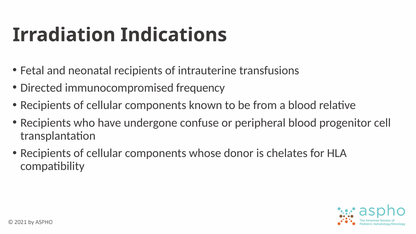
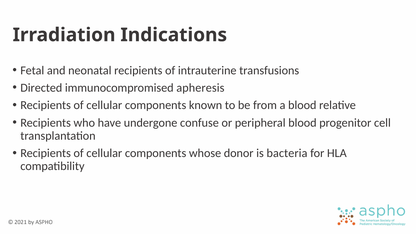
frequency: frequency -> apheresis
chelates: chelates -> bacteria
